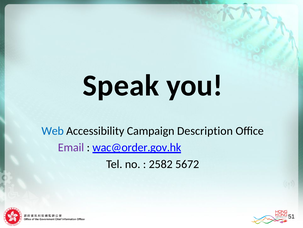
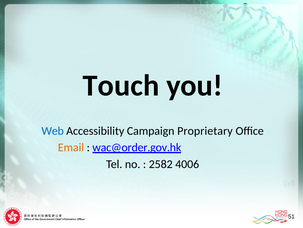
Speak: Speak -> Touch
Description: Description -> Proprietary
Email colour: purple -> orange
5672: 5672 -> 4006
